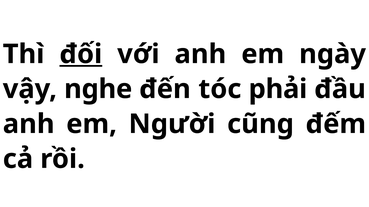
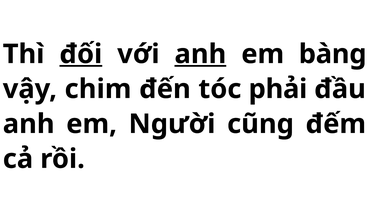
anh at (200, 54) underline: none -> present
ngày: ngày -> bàng
nghe: nghe -> chim
